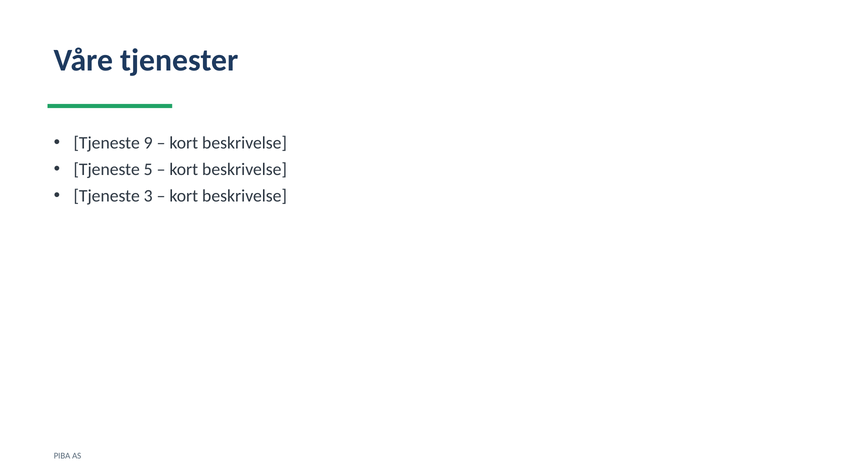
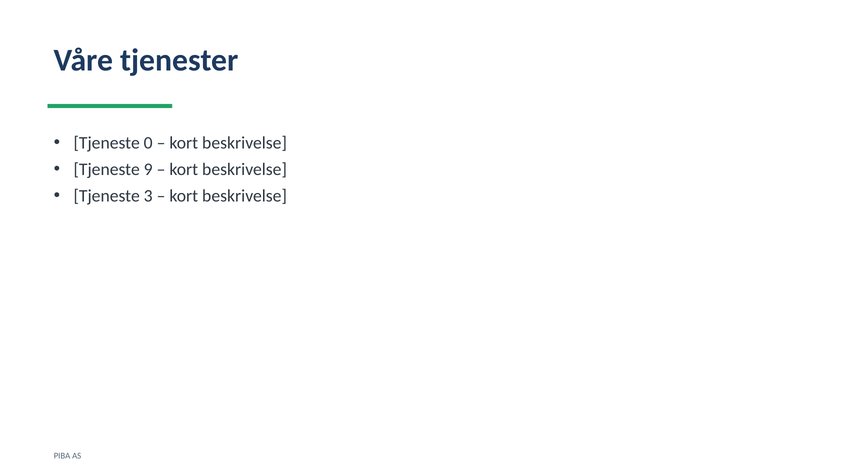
9: 9 -> 0
5: 5 -> 9
